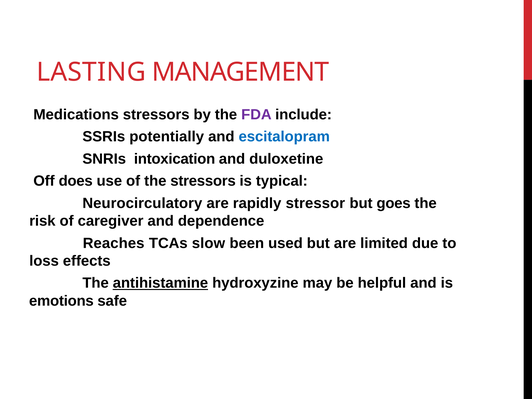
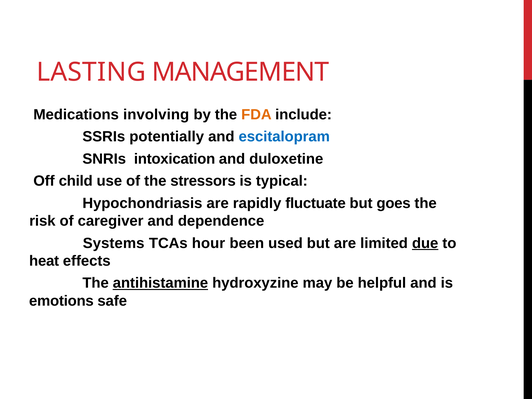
Medications stressors: stressors -> involving
FDA colour: purple -> orange
does: does -> child
Neurocirculatory: Neurocirculatory -> Hypochondriasis
stressor: stressor -> fluctuate
Reaches: Reaches -> Systems
slow: slow -> hour
due underline: none -> present
loss: loss -> heat
